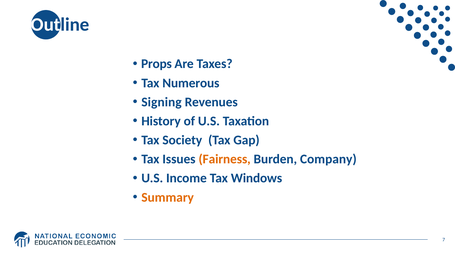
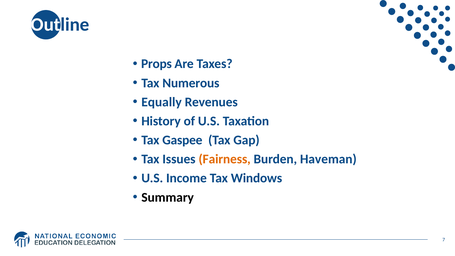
Signing: Signing -> Equally
Society: Society -> Gaspee
Company: Company -> Haveman
Summary colour: orange -> black
